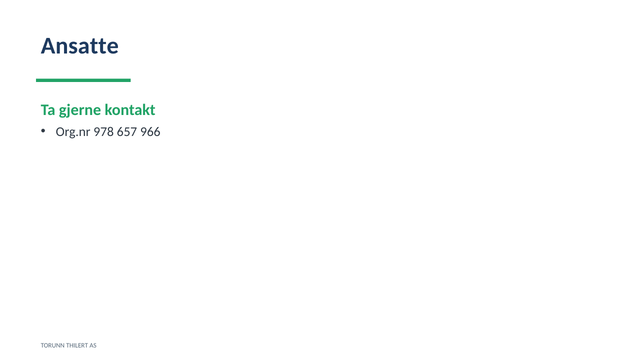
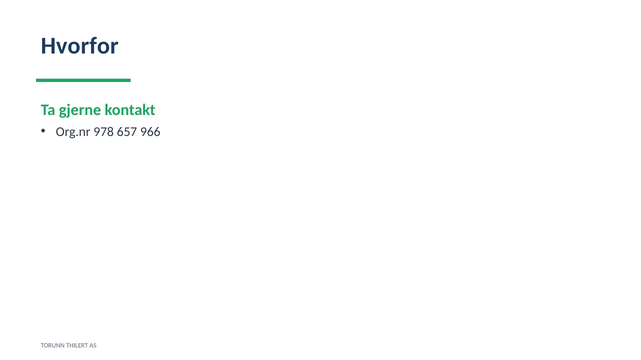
Ansatte: Ansatte -> Hvorfor
